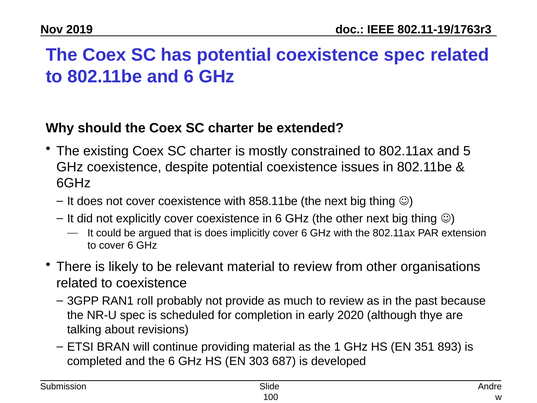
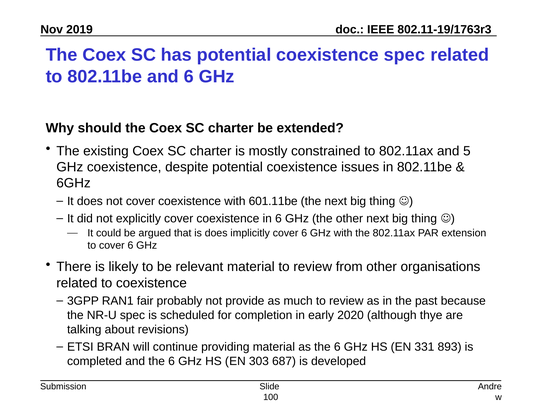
858.11be: 858.11be -> 601.11be
roll: roll -> fair
as the 1: 1 -> 6
351: 351 -> 331
